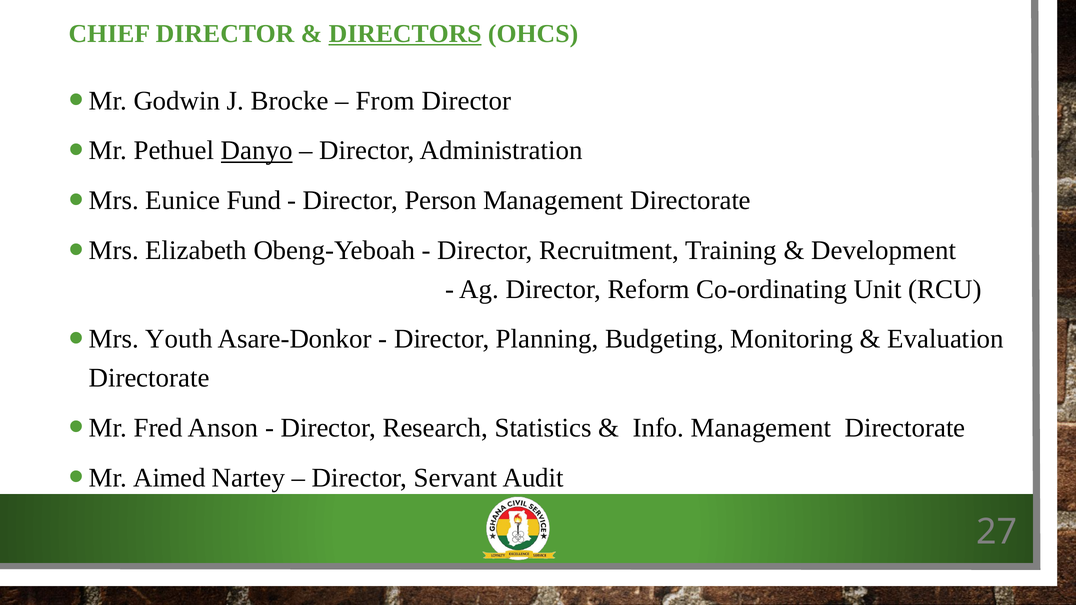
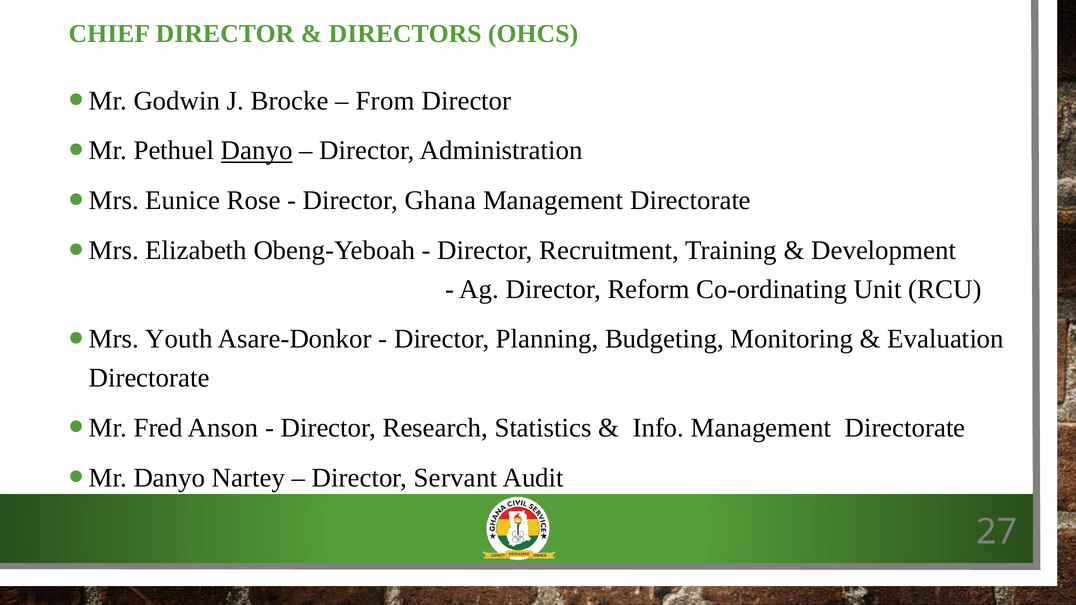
DIRECTORS underline: present -> none
Fund: Fund -> Rose
Person: Person -> Ghana
Mr Aimed: Aimed -> Danyo
